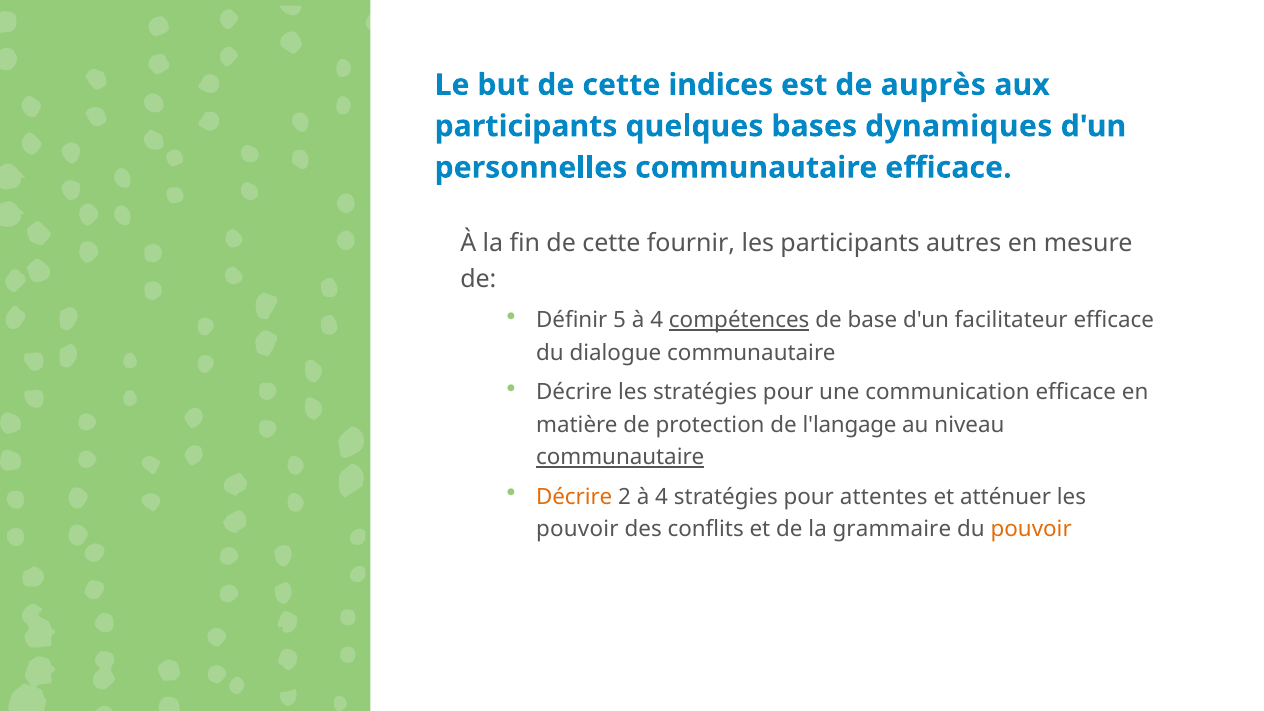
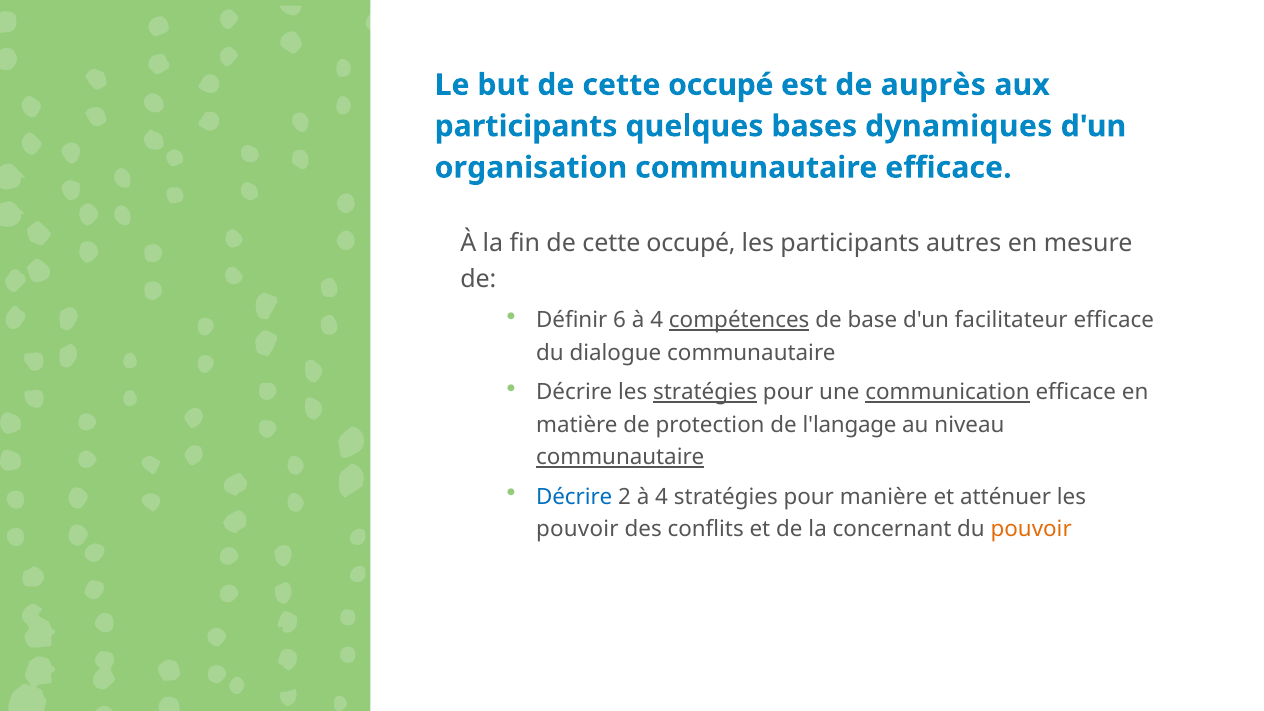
but de cette indices: indices -> occupé
personnelles: personnelles -> organisation
fin de cette fournir: fournir -> occupé
5: 5 -> 6
stratégies at (705, 392) underline: none -> present
communication underline: none -> present
Décrire at (574, 497) colour: orange -> blue
attentes: attentes -> manière
grammaire: grammaire -> concernant
